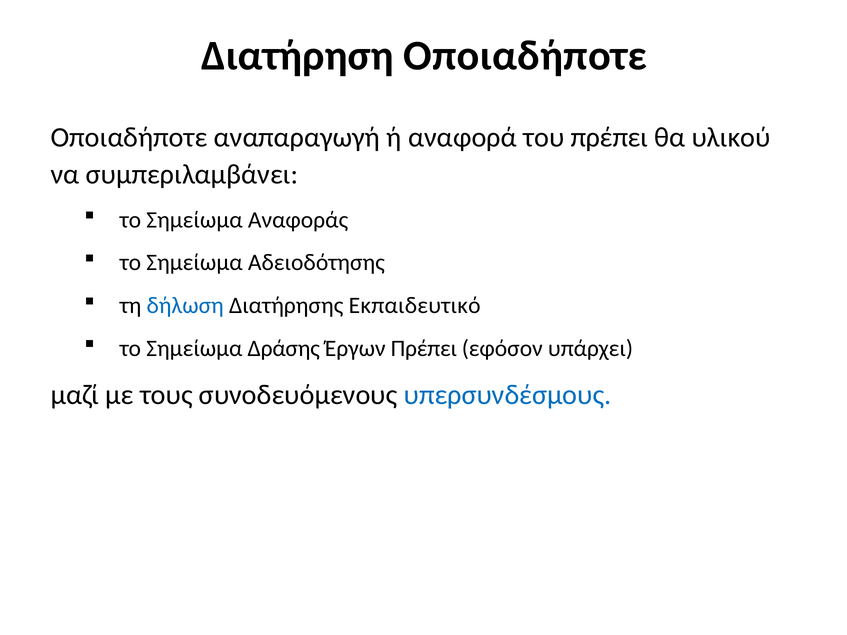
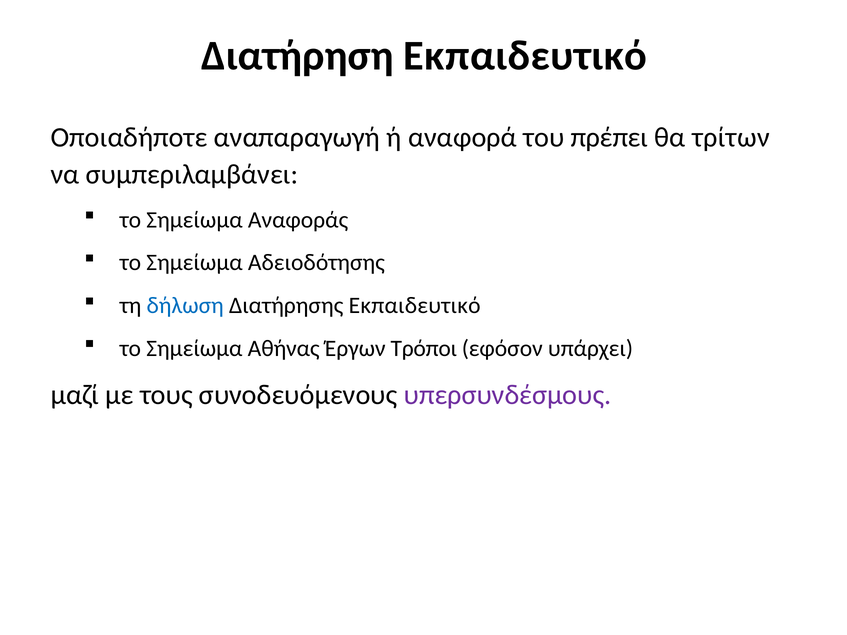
Διατήρηση Οποιαδήποτε: Οποιαδήποτε -> Εκπαιδευτικό
υλικού: υλικού -> τρίτων
Δράσης: Δράσης -> Αθήνας
Έργων Πρέπει: Πρέπει -> Τρόποι
υπερσυνδέσμους colour: blue -> purple
